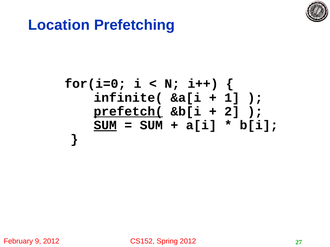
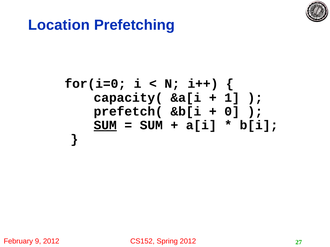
infinite(: infinite( -> capacity(
prefetch( underline: present -> none
2: 2 -> 0
